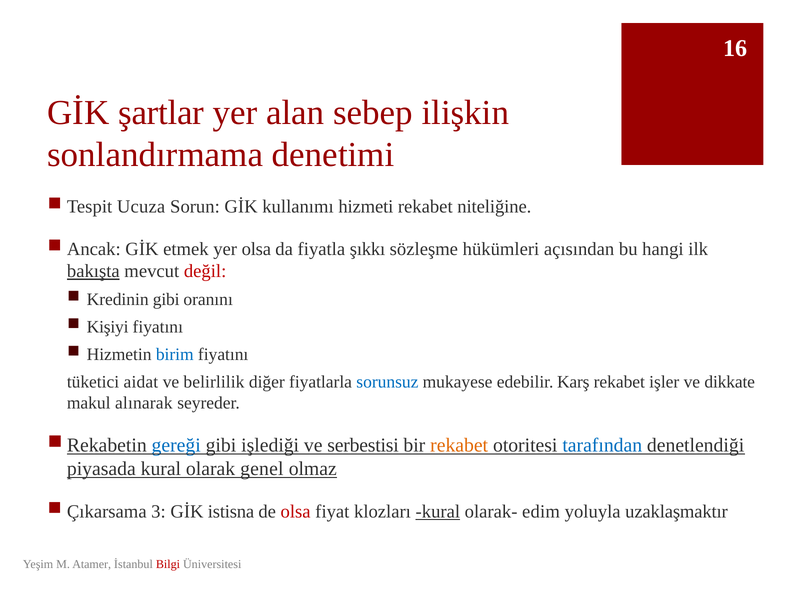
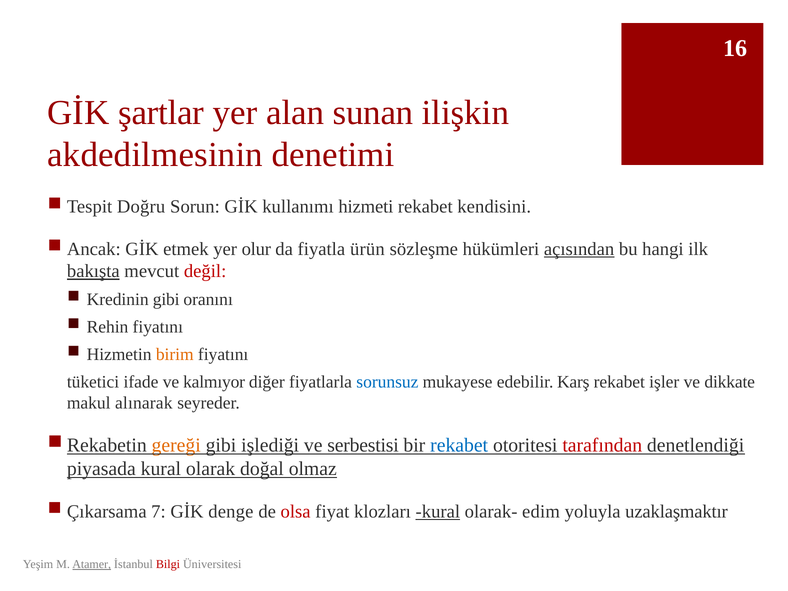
sebep: sebep -> sunan
sonlandırmama: sonlandırmama -> akdedilmesinin
Ucuza: Ucuza -> Doğru
niteliğine: niteliğine -> kendisini
yer olsa: olsa -> olur
şıkkı: şıkkı -> ürün
açısından underline: none -> present
Kişiyi: Kişiyi -> Rehin
birim colour: blue -> orange
aidat: aidat -> ifade
belirlilik: belirlilik -> kalmıyor
gereği colour: blue -> orange
rekabet at (459, 445) colour: orange -> blue
tarafından colour: blue -> red
genel: genel -> doğal
3: 3 -> 7
istisna: istisna -> denge
Atamer underline: none -> present
